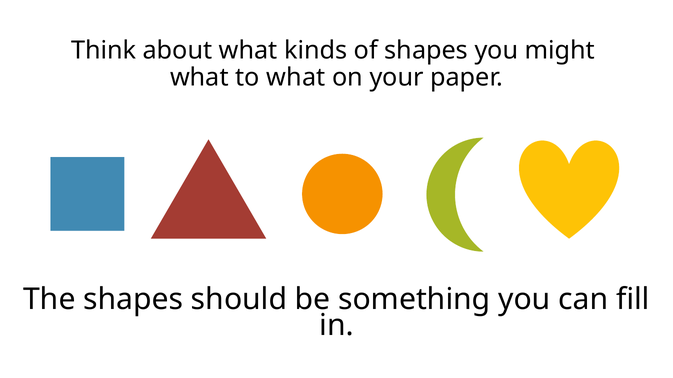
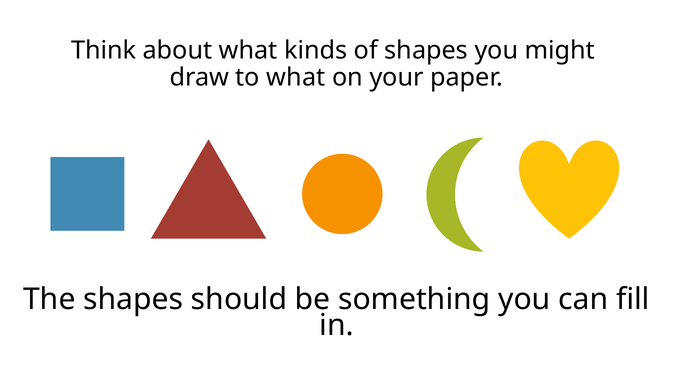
what at (199, 78): what -> draw
